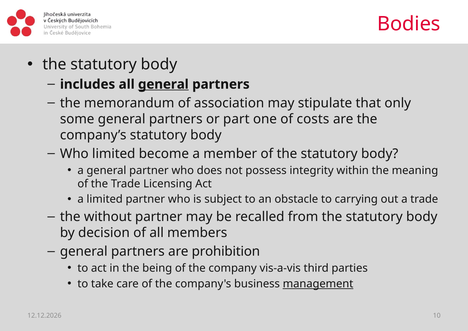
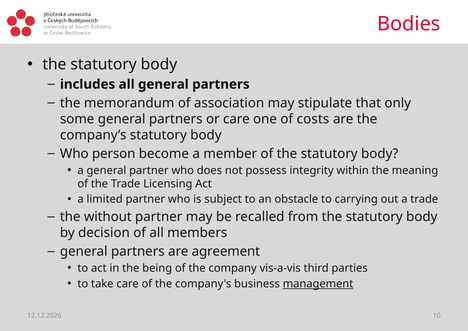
general at (163, 84) underline: present -> none
or part: part -> care
Who limited: limited -> person
prohibition: prohibition -> agreement
